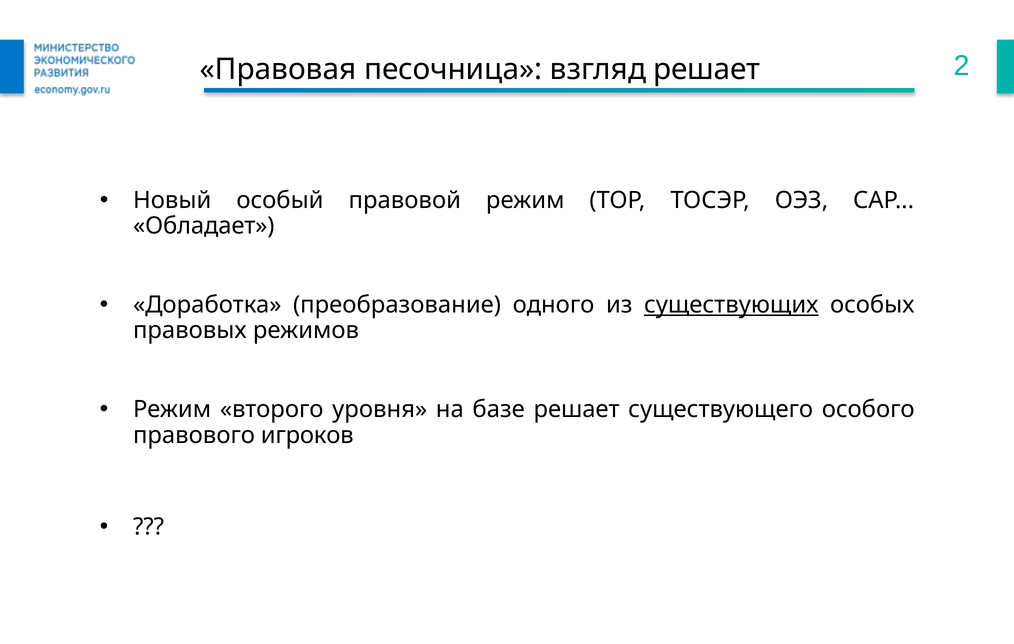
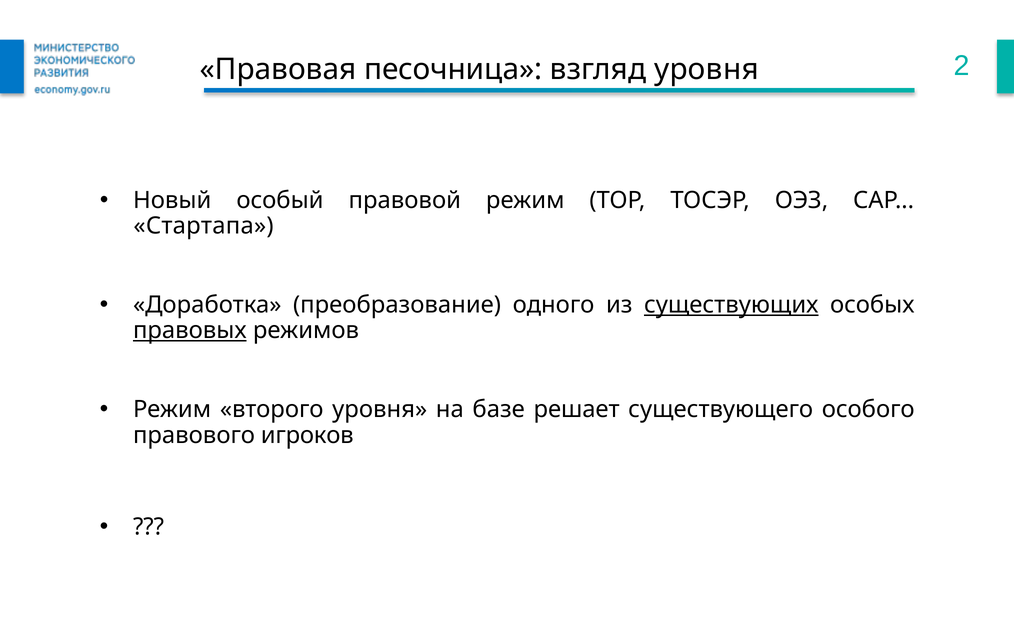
взгляд решает: решает -> уровня
Обладает: Обладает -> Стартапа
правовых underline: none -> present
